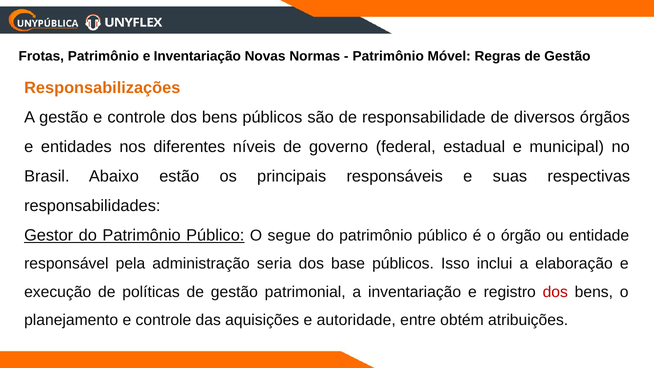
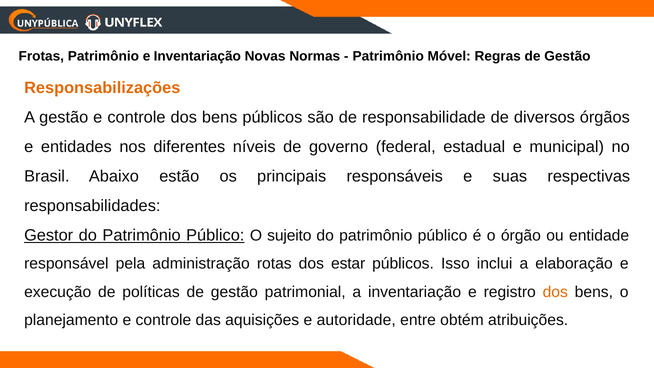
segue: segue -> sujeito
seria: seria -> rotas
base: base -> estar
dos at (555, 292) colour: red -> orange
